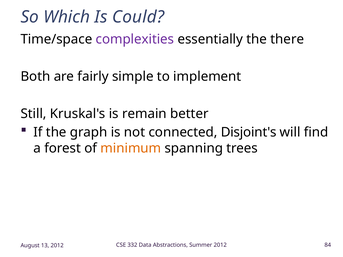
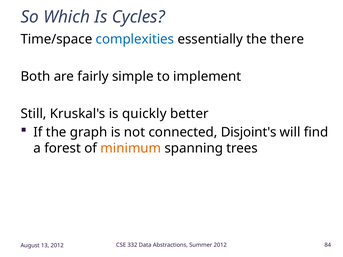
Could: Could -> Cycles
complexities colour: purple -> blue
remain: remain -> quickly
